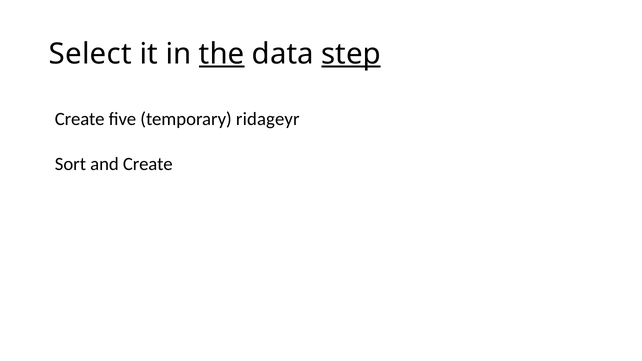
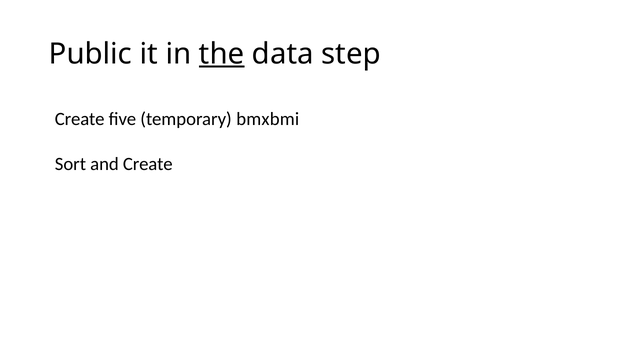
Select: Select -> Public
step underline: present -> none
ridageyr: ridageyr -> bmxbmi
